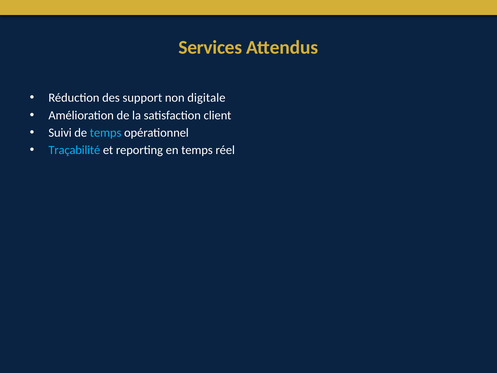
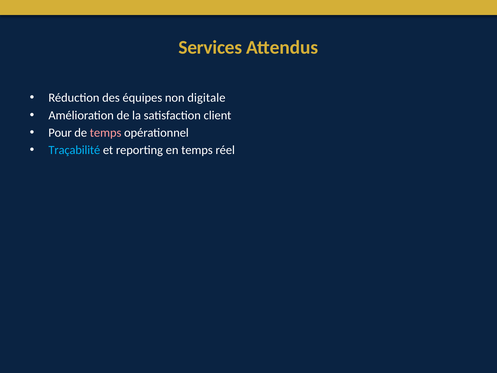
support: support -> équipes
Suivi: Suivi -> Pour
temps at (106, 133) colour: light blue -> pink
